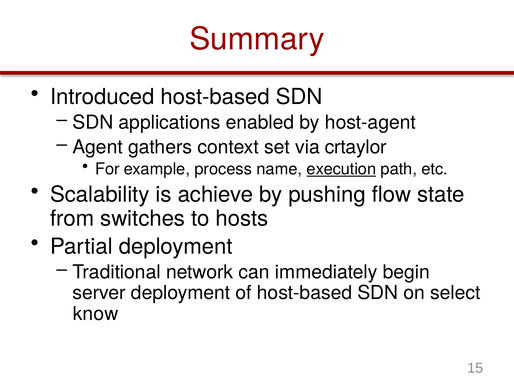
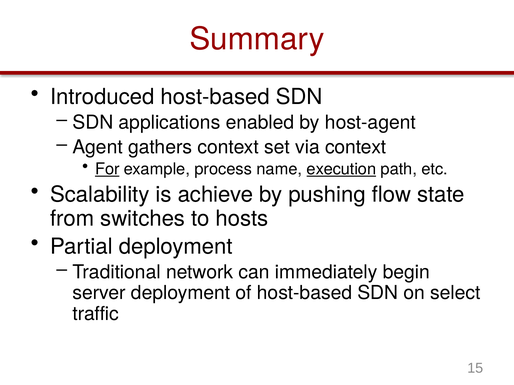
via crtaylor: crtaylor -> context
For underline: none -> present
know: know -> traffic
